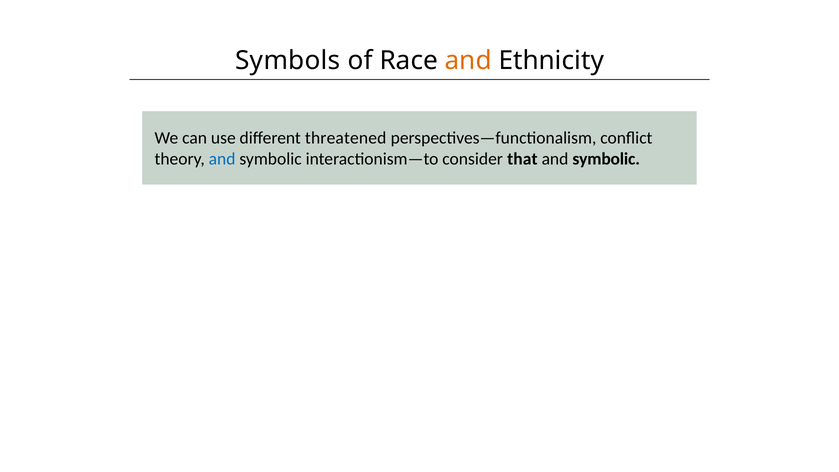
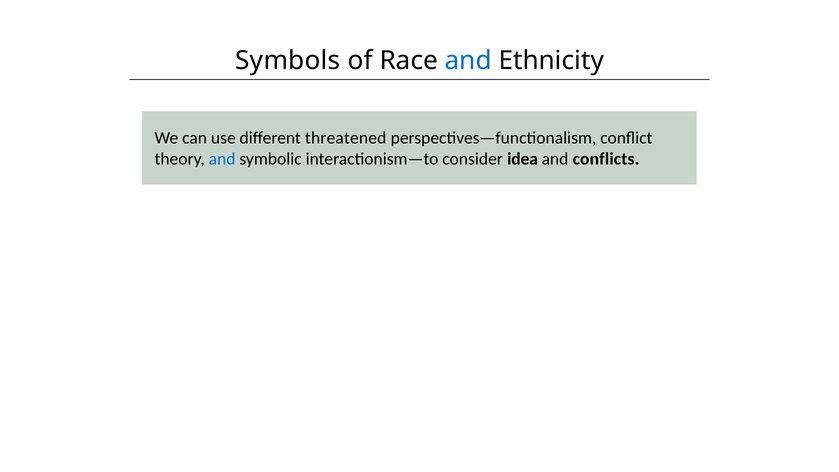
and at (468, 61) colour: orange -> blue
that: that -> idea
symbolic at (606, 159): symbolic -> conflicts
